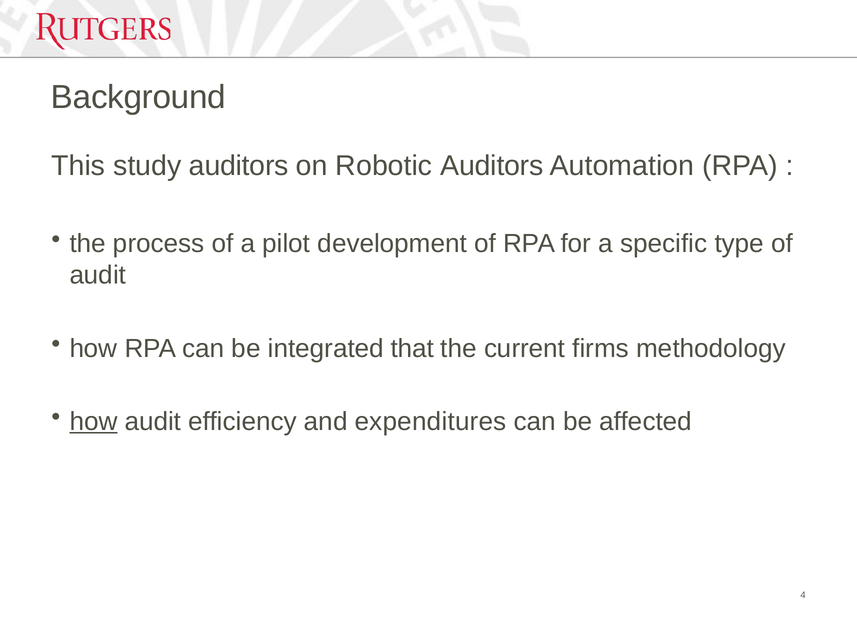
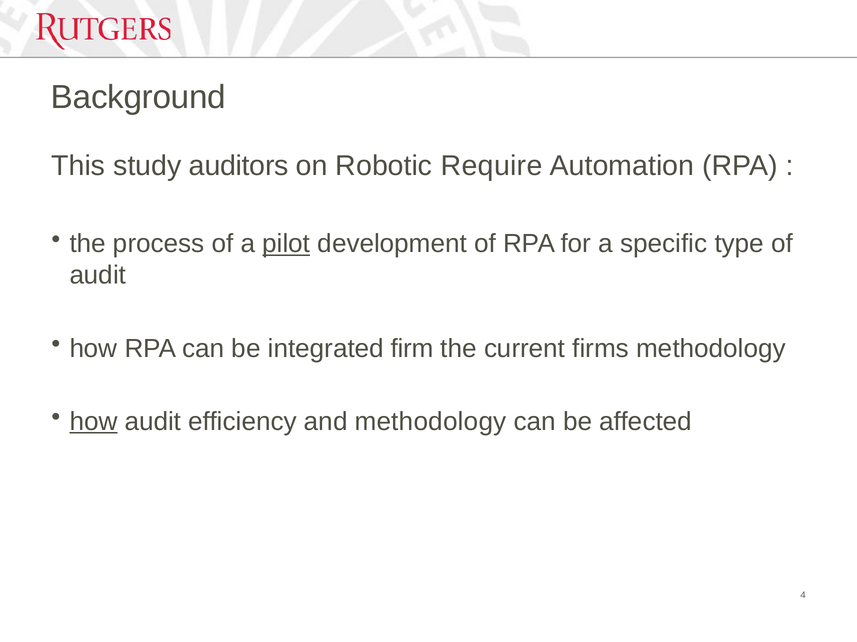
Robotic Auditors: Auditors -> Require
pilot underline: none -> present
that: that -> firm
and expenditures: expenditures -> methodology
